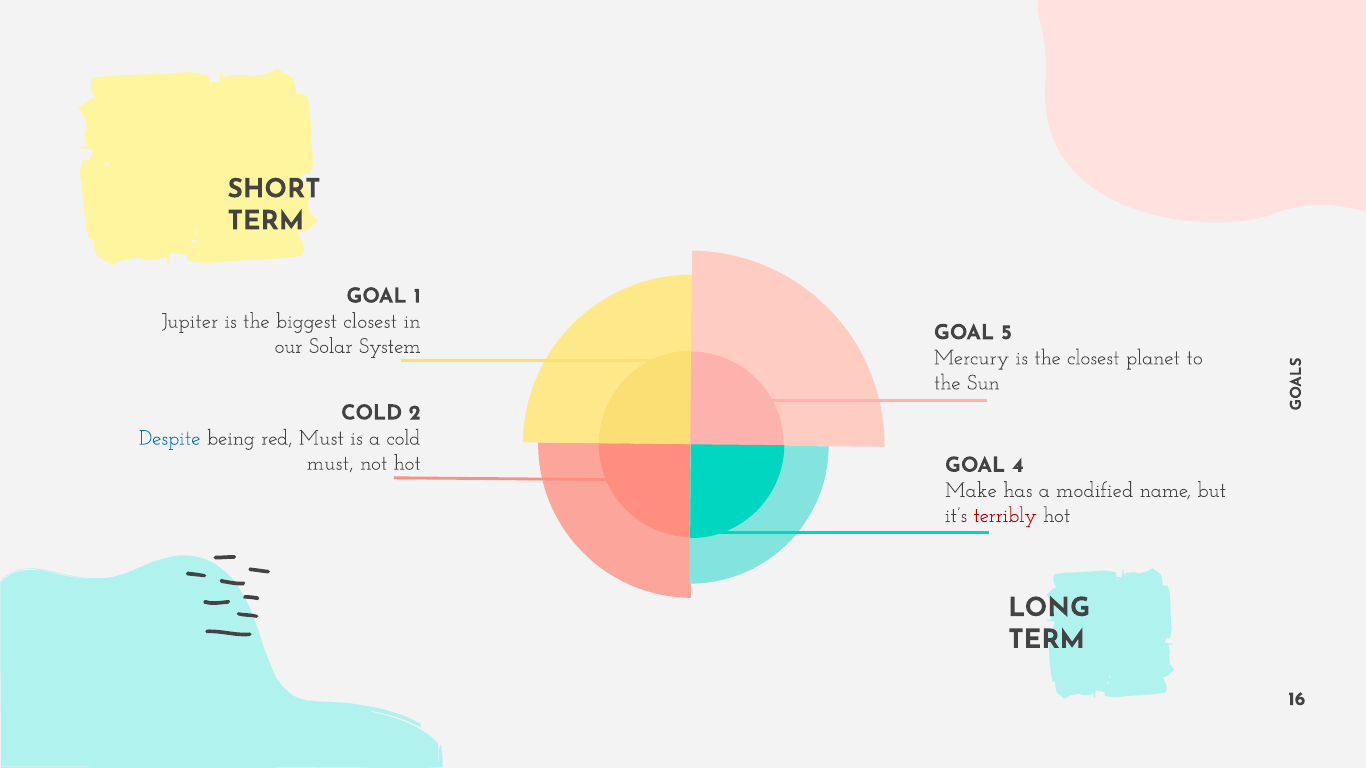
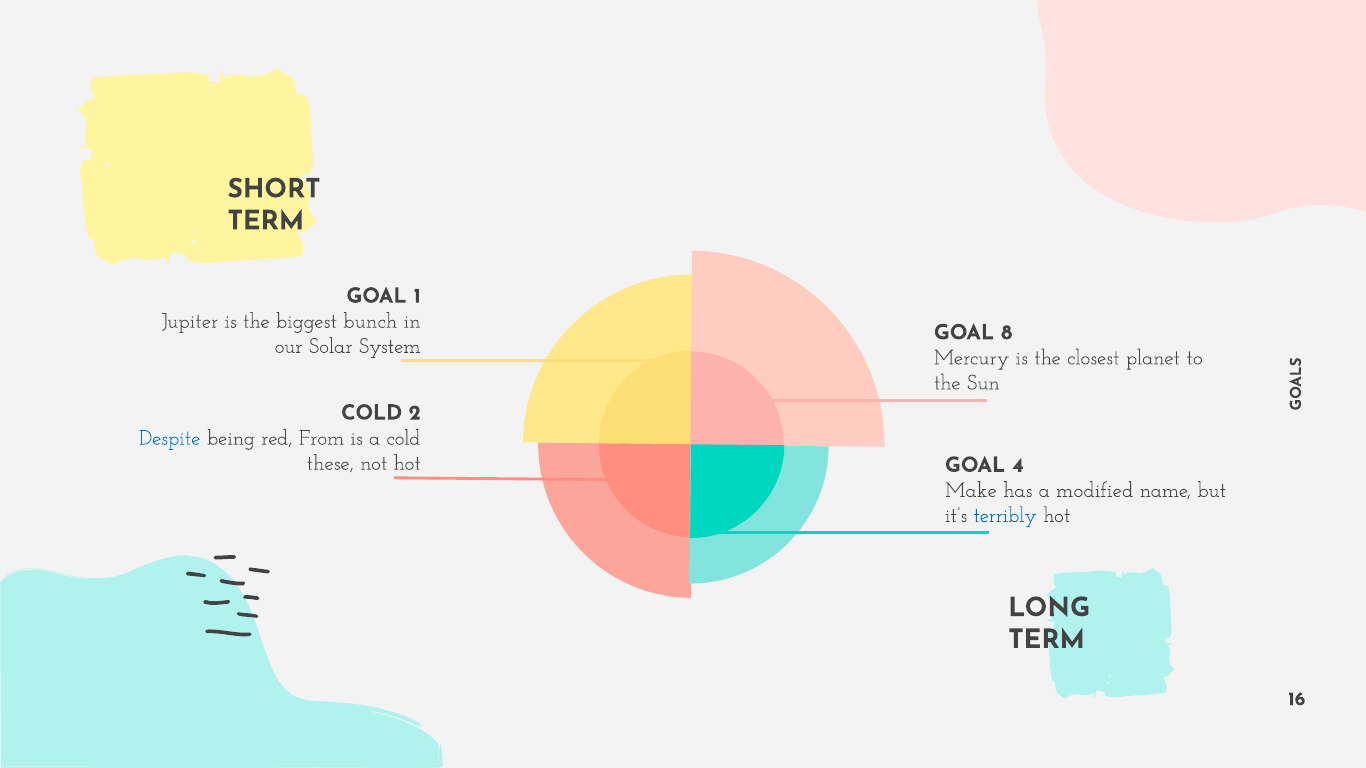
biggest closest: closest -> bunch
5: 5 -> 8
red Must: Must -> From
must at (330, 463): must -> these
terribly colour: red -> blue
